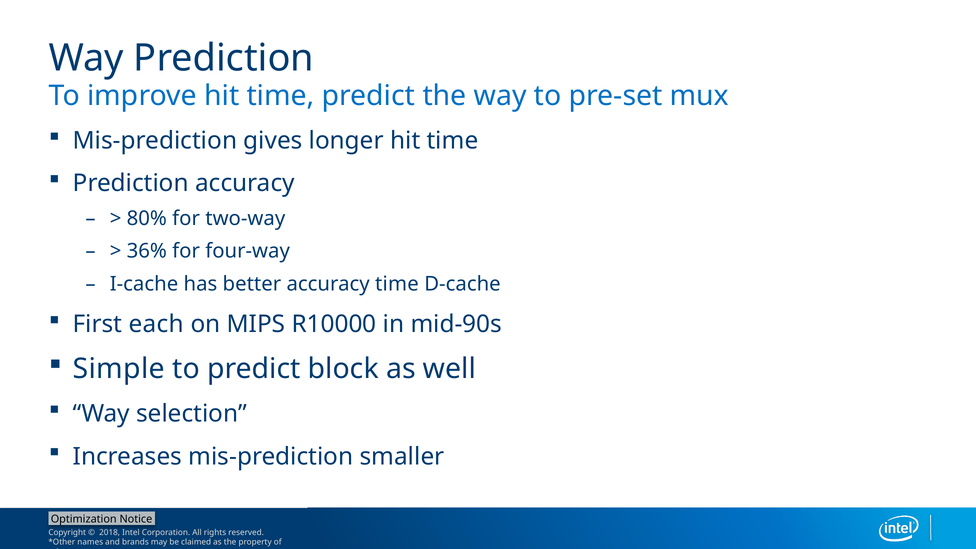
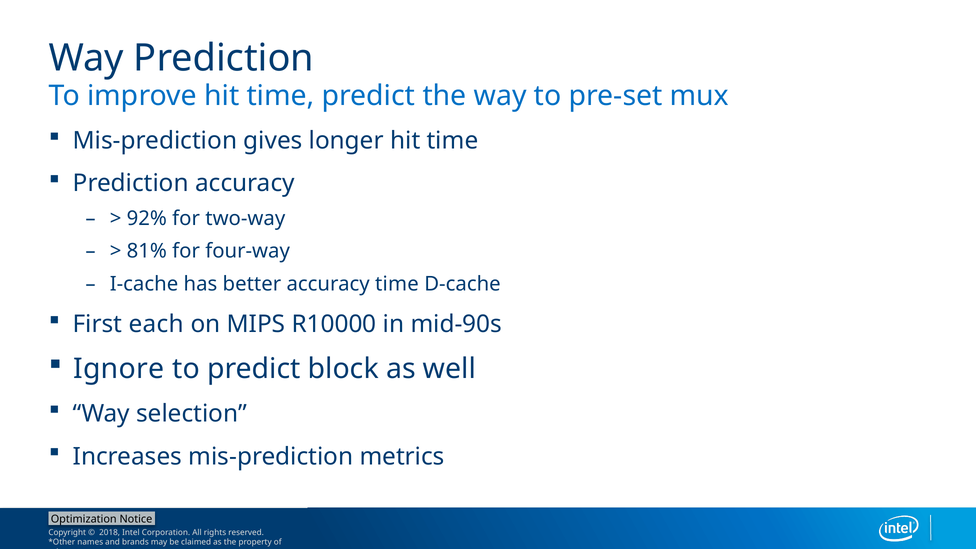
80%: 80% -> 92%
36%: 36% -> 81%
Simple: Simple -> Ignore
smaller: smaller -> metrics
